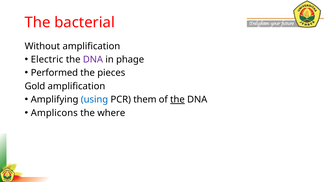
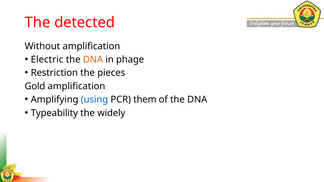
bacterial: bacterial -> detected
DNA at (93, 60) colour: purple -> orange
Performed: Performed -> Restriction
the at (177, 100) underline: present -> none
Amplicons: Amplicons -> Typeability
where: where -> widely
